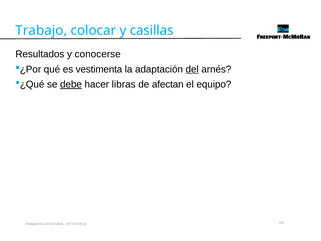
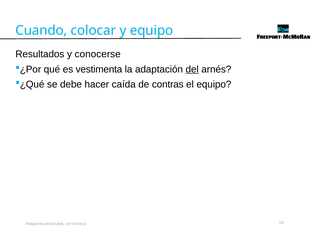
Trabajo at (41, 30): Trabajo -> Cuando
y casillas: casillas -> equipo
debe underline: present -> none
libras: libras -> caída
afectan: afectan -> contras
